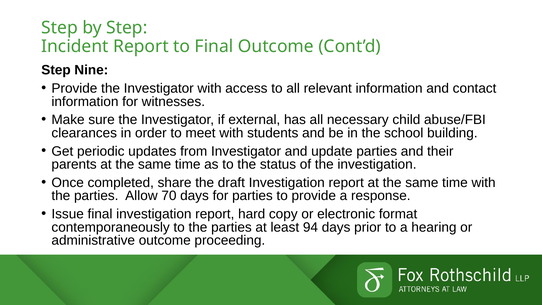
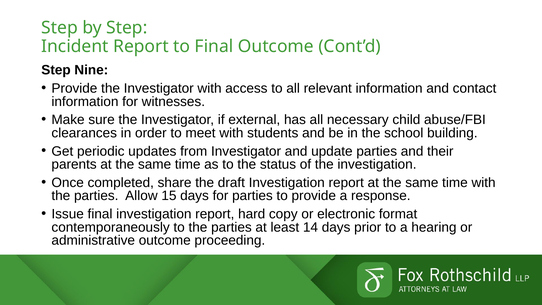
70: 70 -> 15
94: 94 -> 14
